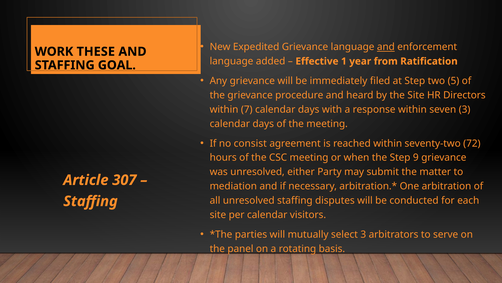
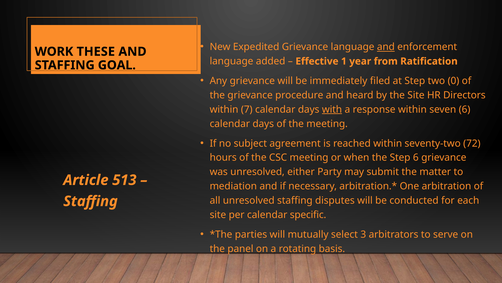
5: 5 -> 0
with underline: none -> present
seven 3: 3 -> 6
consist: consist -> subject
Step 9: 9 -> 6
307: 307 -> 513
visitors: visitors -> specific
